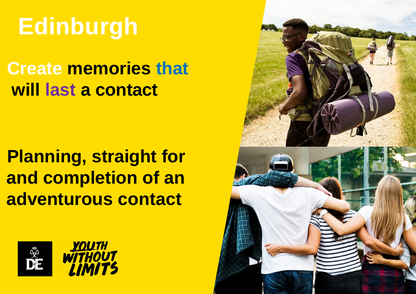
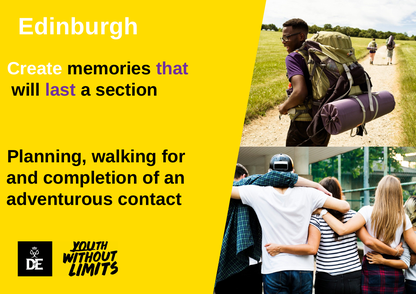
that colour: blue -> purple
a contact: contact -> section
straight: straight -> walking
